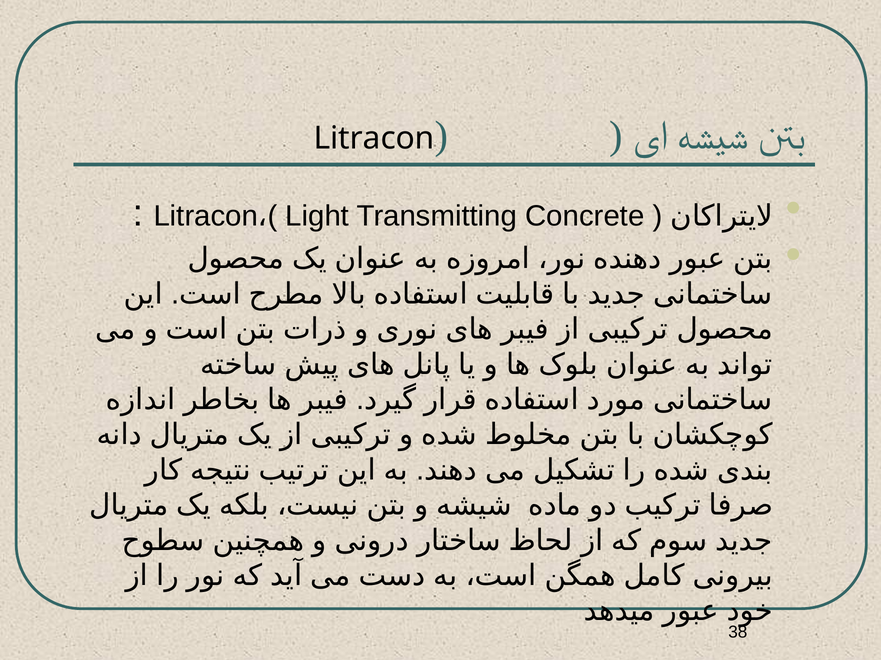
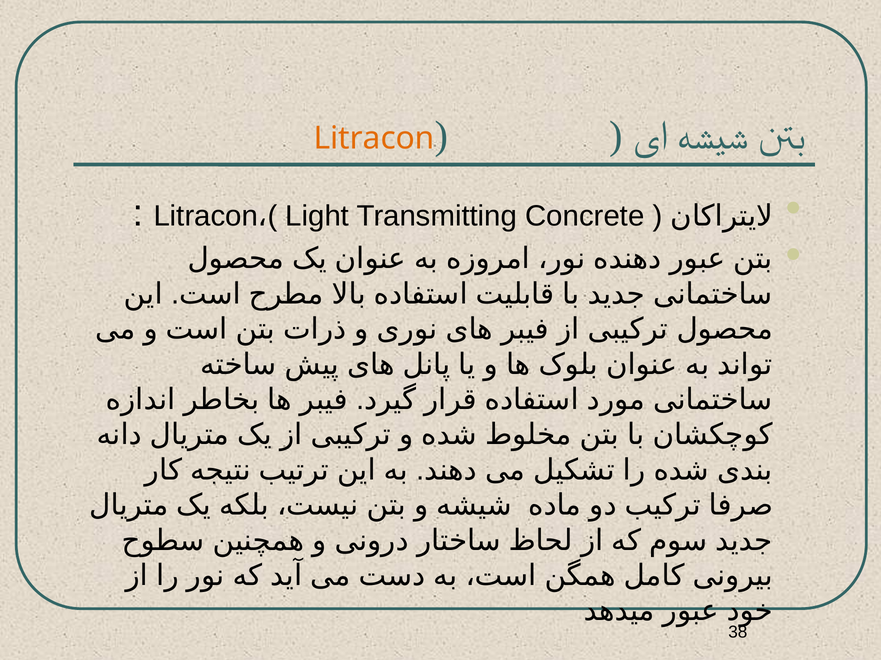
Litracon colour: black -> orange
